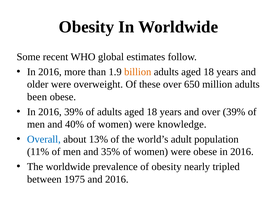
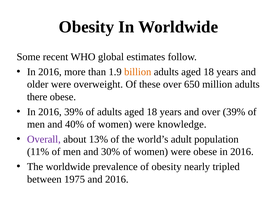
been: been -> there
Overall colour: blue -> purple
35%: 35% -> 30%
